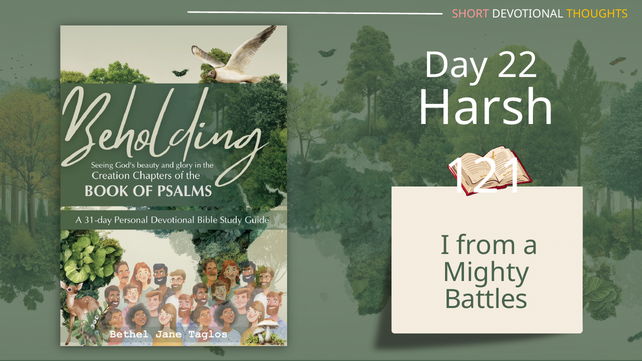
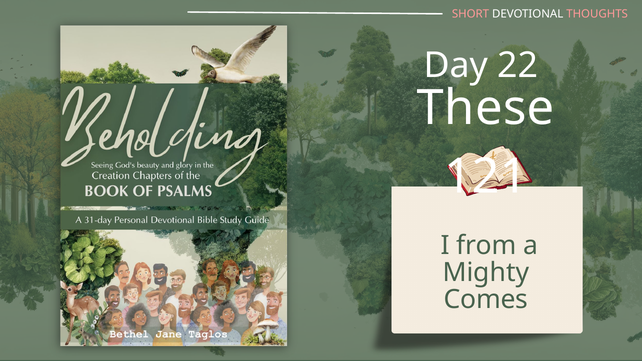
THOUGHTS colour: yellow -> pink
Harsh: Harsh -> These
Battles: Battles -> Comes
